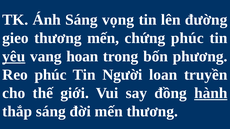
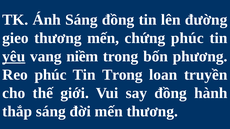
Sáng vọng: vọng -> đồng
hoan: hoan -> niềm
Tin Người: Người -> Trong
hành underline: present -> none
